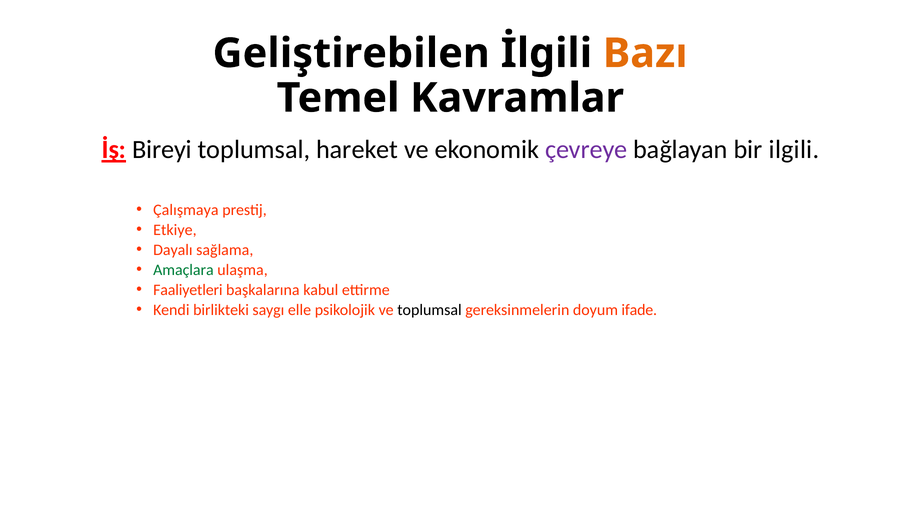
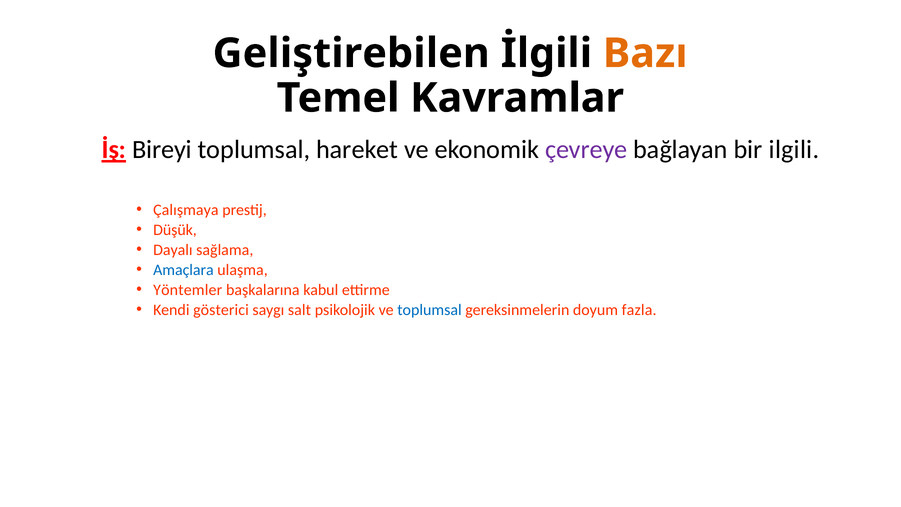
Etkiye: Etkiye -> Düşük
Amaçlara colour: green -> blue
Faaliyetleri: Faaliyetleri -> Yöntemler
birlikteki: birlikteki -> gösterici
elle: elle -> salt
toplumsal at (429, 310) colour: black -> blue
ifade: ifade -> fazla
